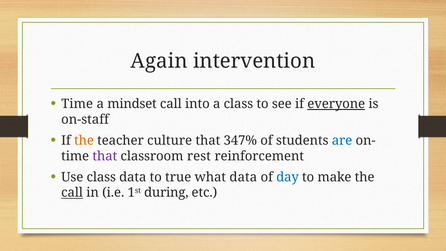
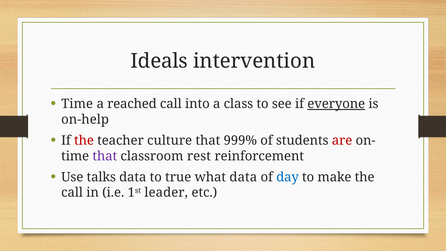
Again: Again -> Ideals
mindset: mindset -> reached
on-staff: on-staff -> on-help
the at (84, 140) colour: orange -> red
347%: 347% -> 999%
are colour: blue -> red
Use class: class -> talks
call at (72, 193) underline: present -> none
during: during -> leader
